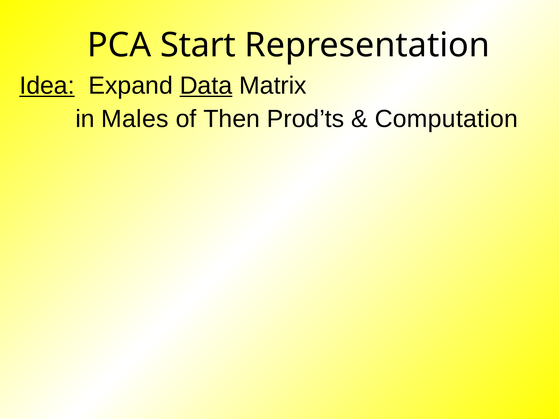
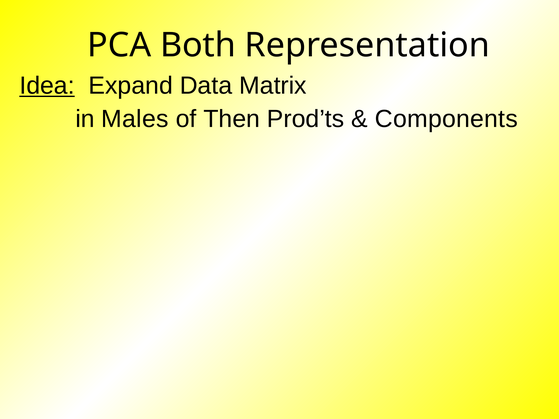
Start: Start -> Both
Data underline: present -> none
Computation: Computation -> Components
